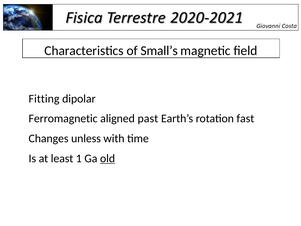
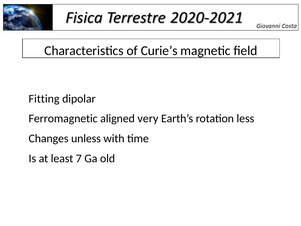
Small’s: Small’s -> Curie’s
past: past -> very
fast: fast -> less
1: 1 -> 7
old underline: present -> none
